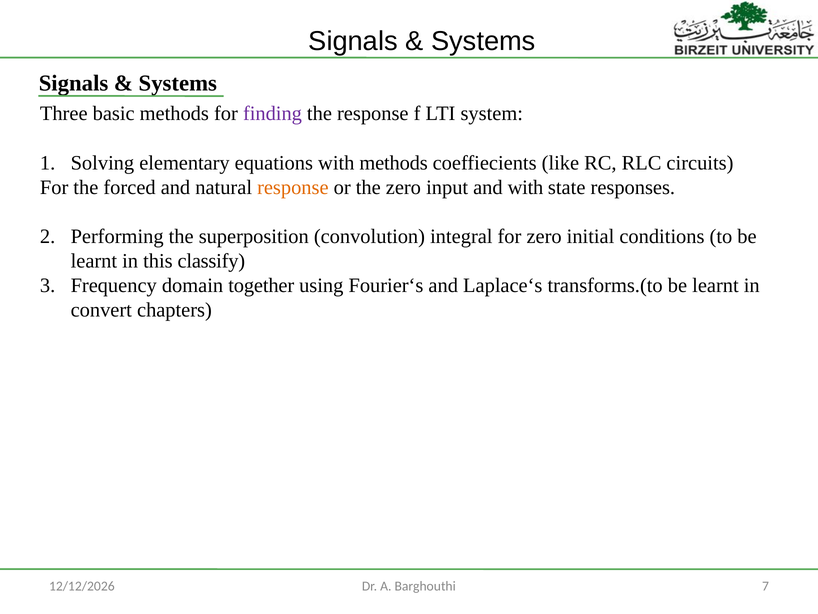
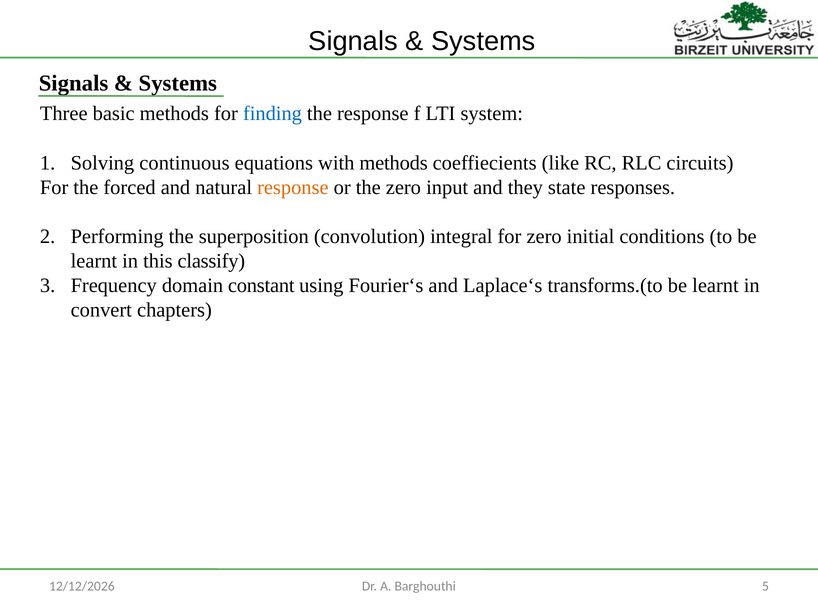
finding colour: purple -> blue
elementary: elementary -> continuous
and with: with -> they
together: together -> constant
7: 7 -> 5
